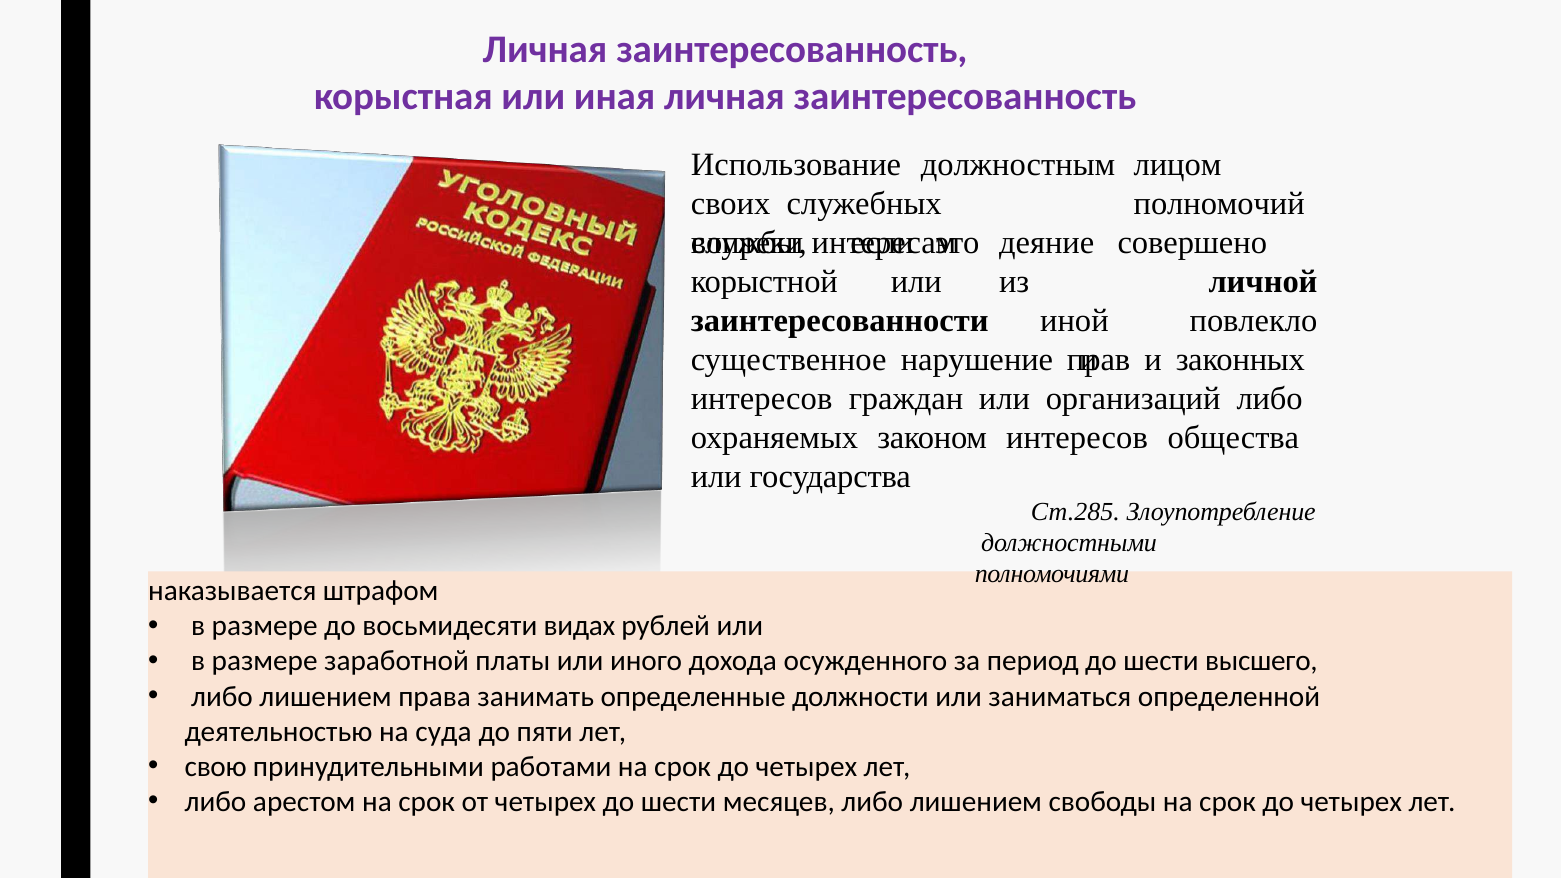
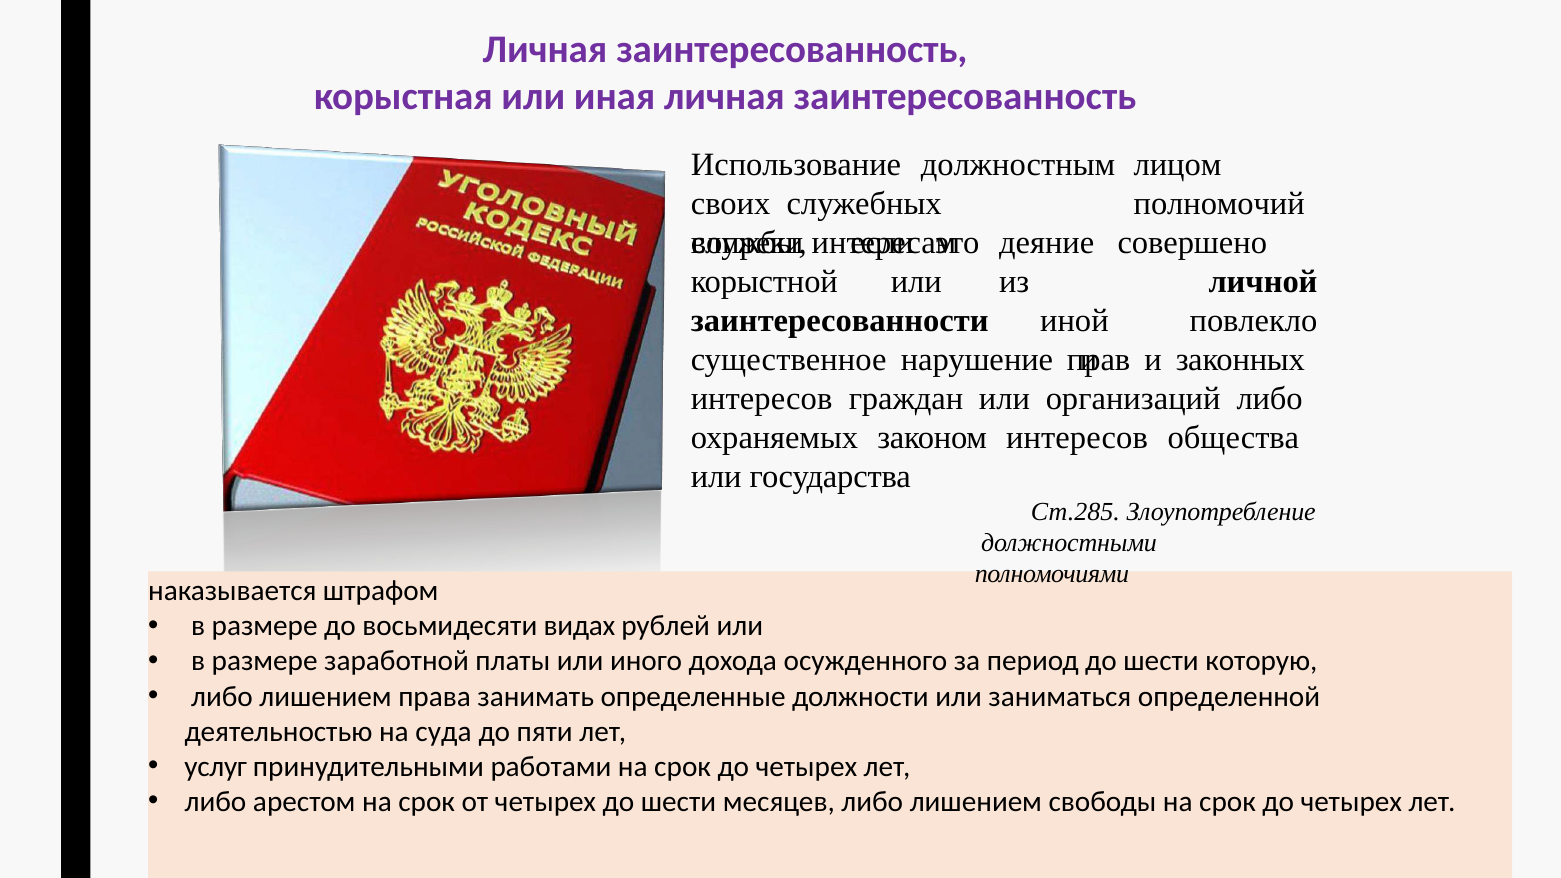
высшего: высшего -> которую
свою: свою -> услуг
